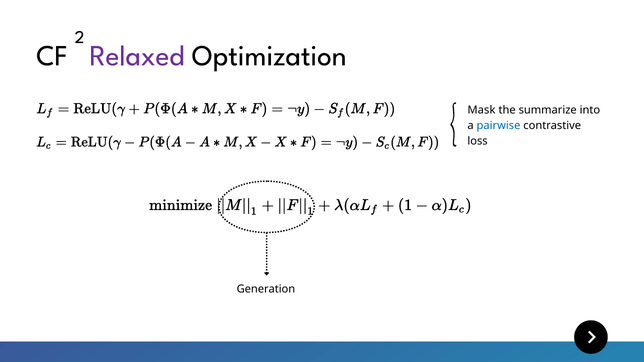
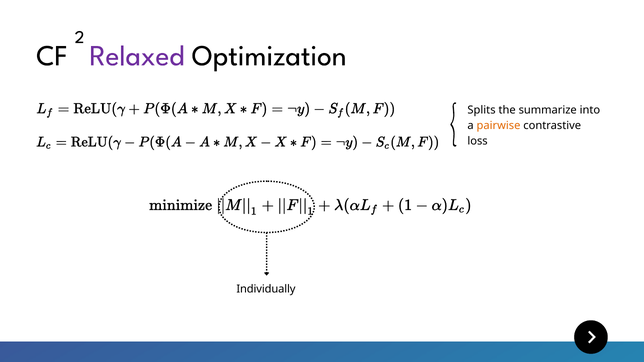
Mask: Mask -> Splits
pairwise colour: blue -> orange
Generation: Generation -> Individually
